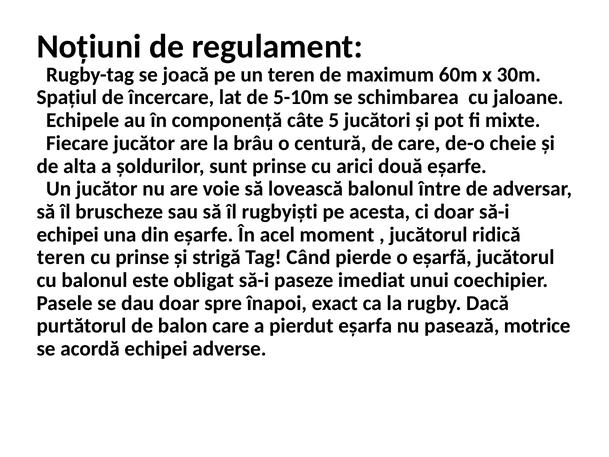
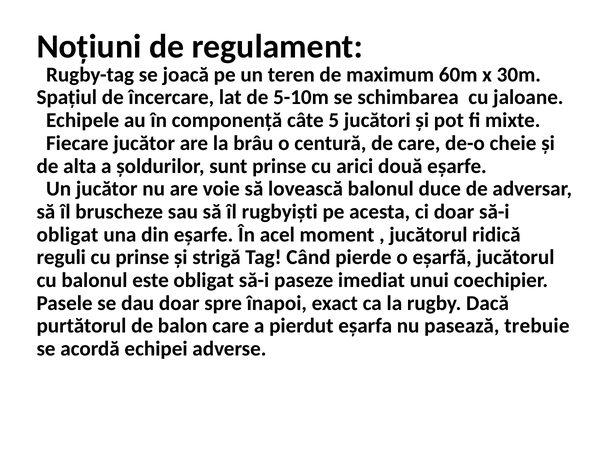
între: între -> duce
echipei at (68, 234): echipei -> obligat
teren at (61, 257): teren -> reguli
motrice: motrice -> trebuie
